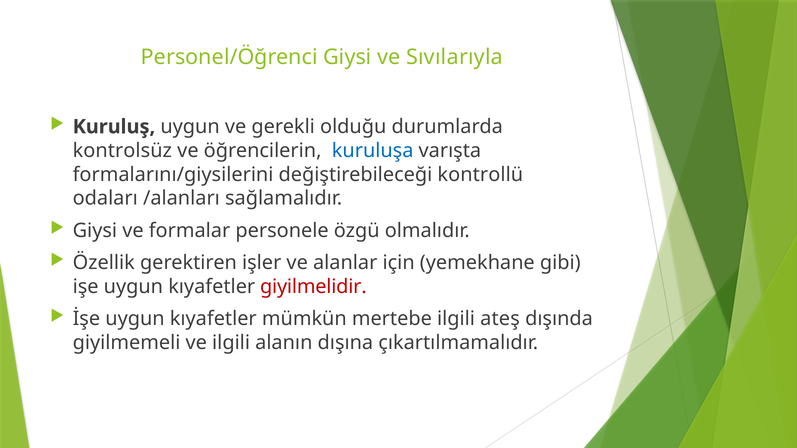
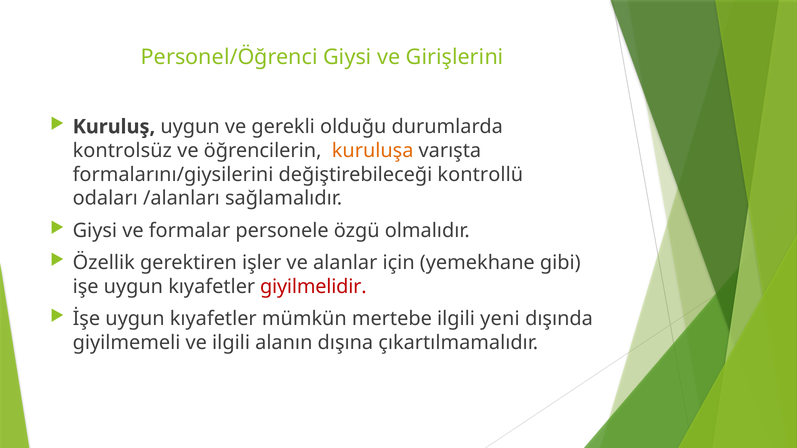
Sıvılarıyla: Sıvılarıyla -> Girişlerini
kuruluşa colour: blue -> orange
ateş: ateş -> yeni
